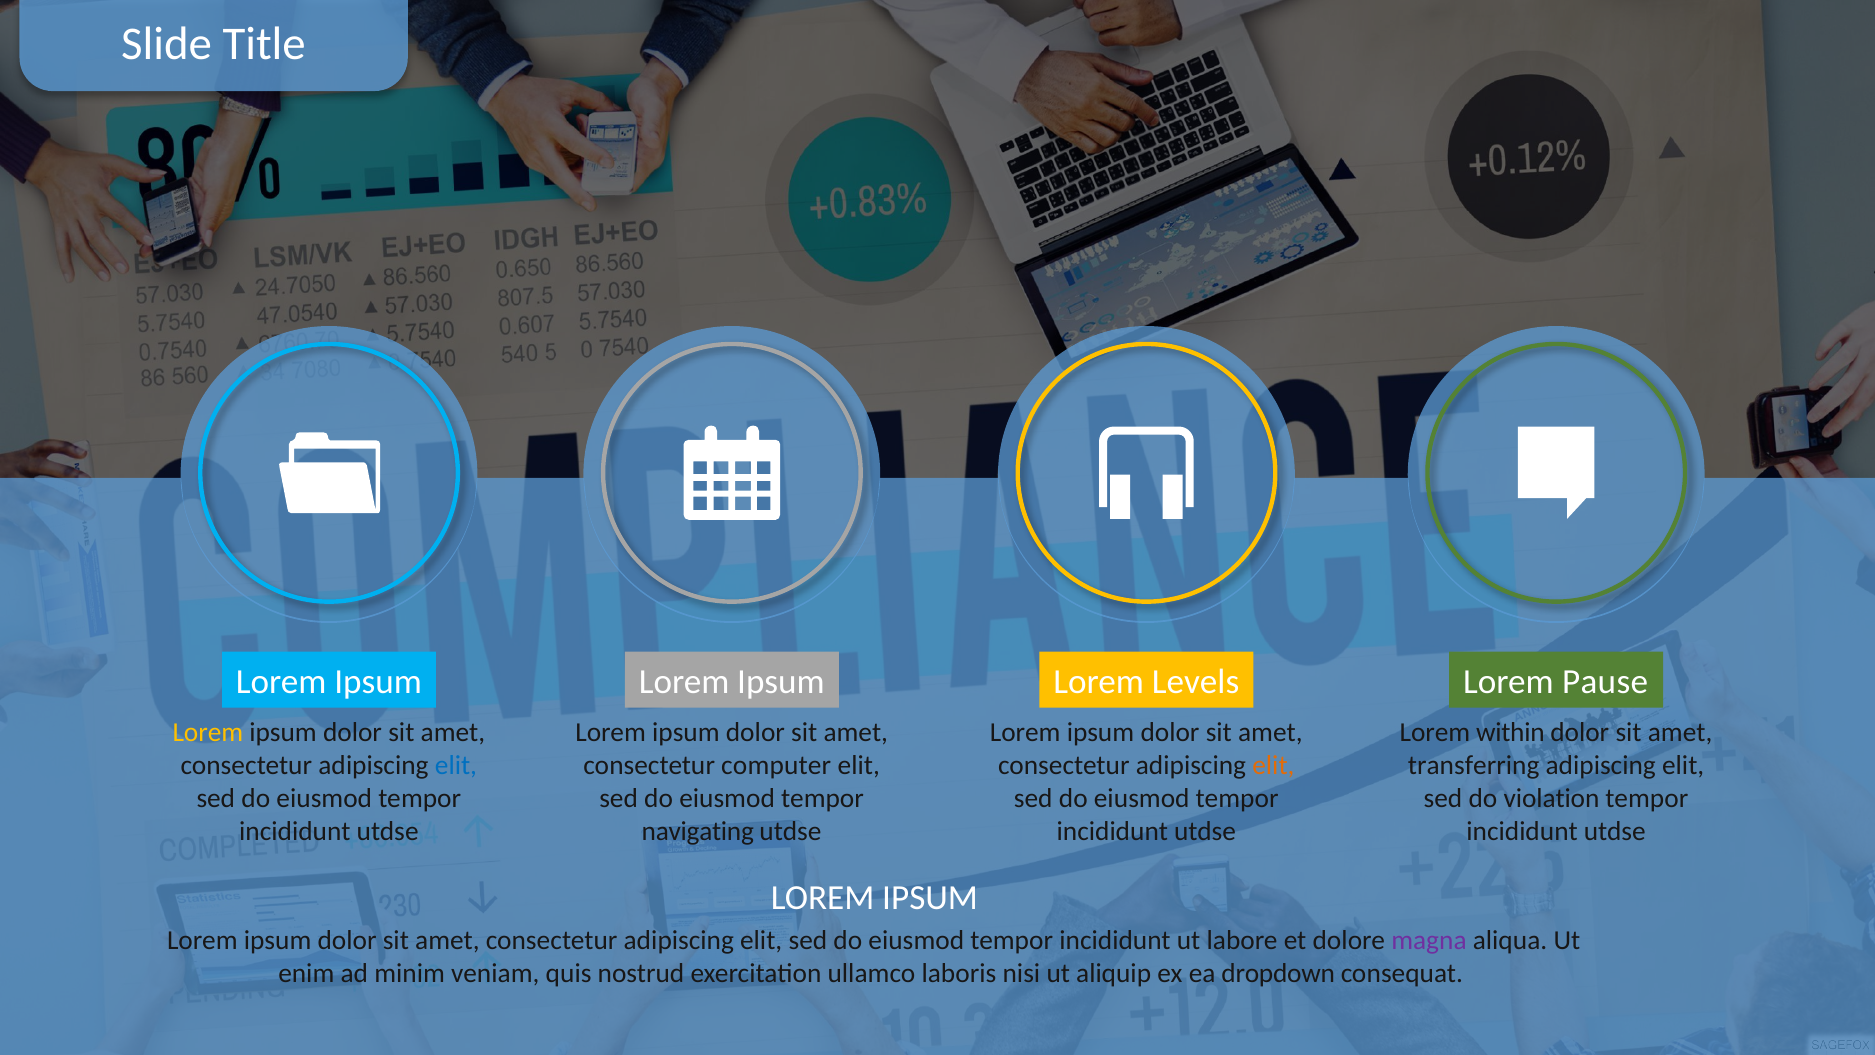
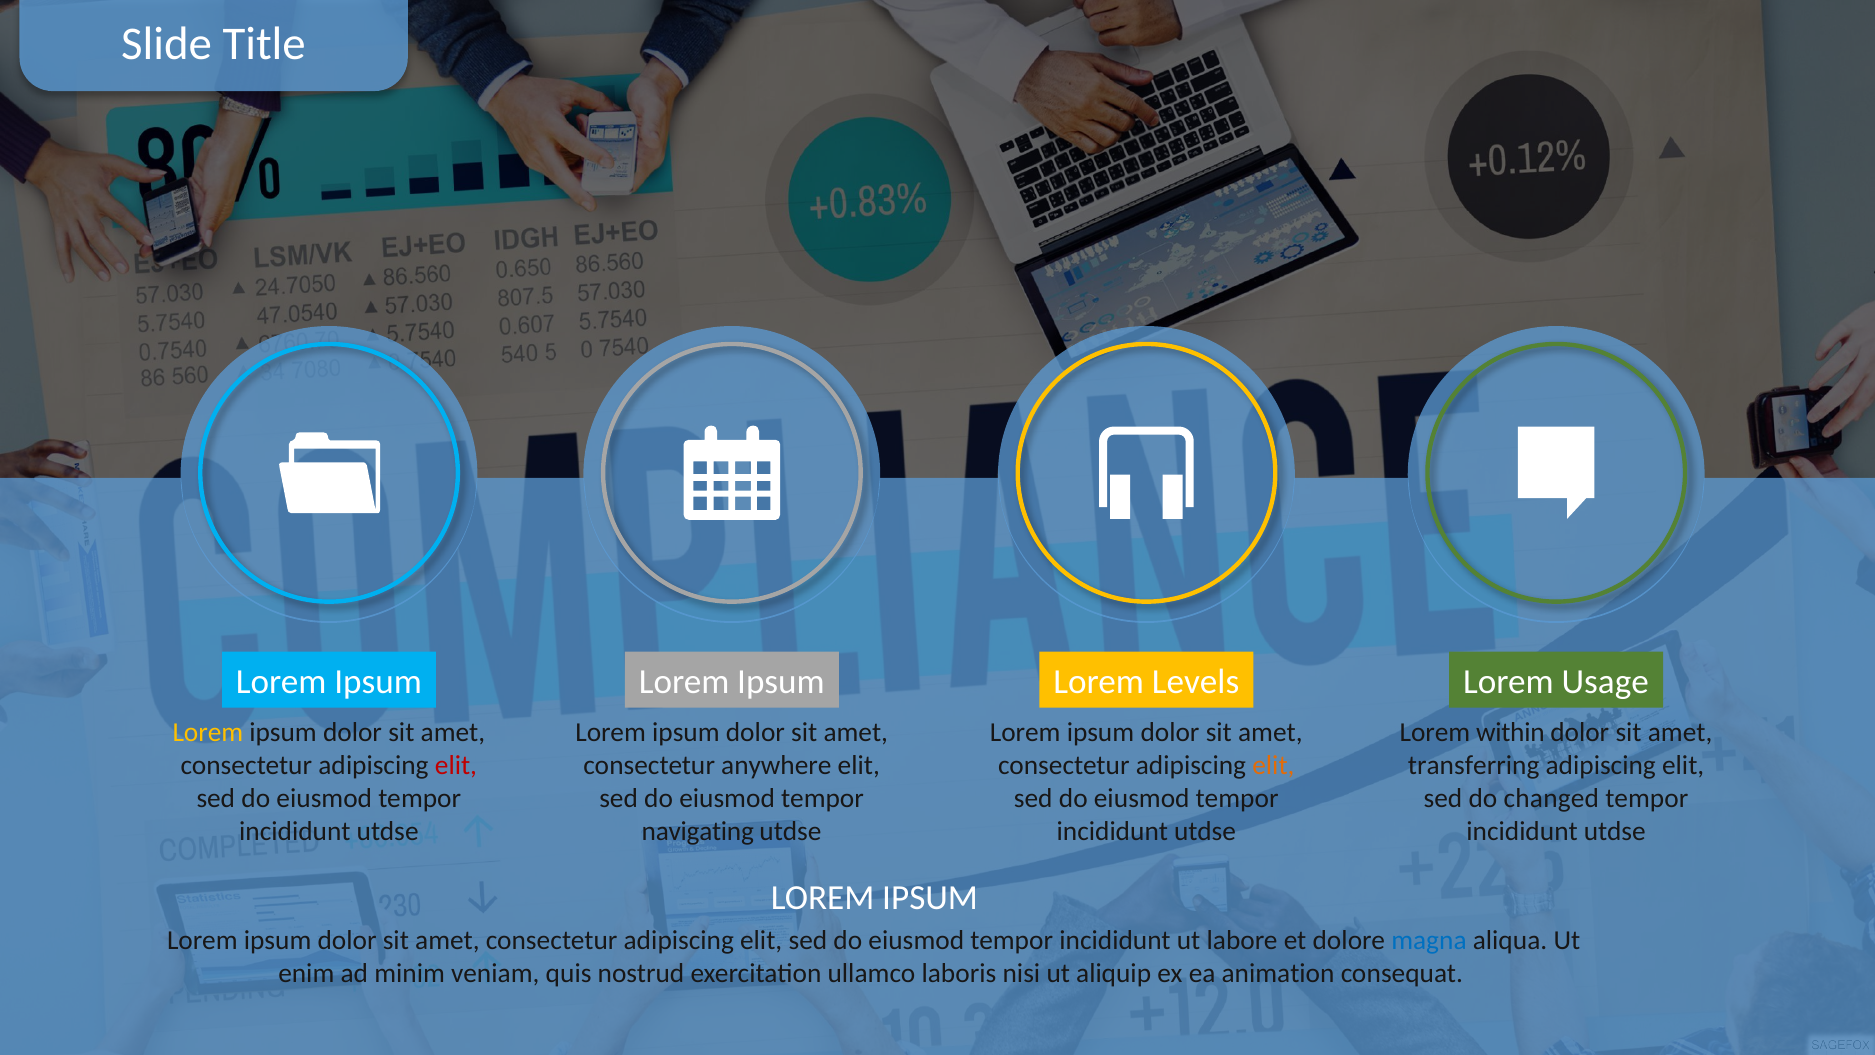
Pause: Pause -> Usage
elit at (456, 765) colour: blue -> red
computer: computer -> anywhere
violation: violation -> changed
magna colour: purple -> blue
dropdown: dropdown -> animation
